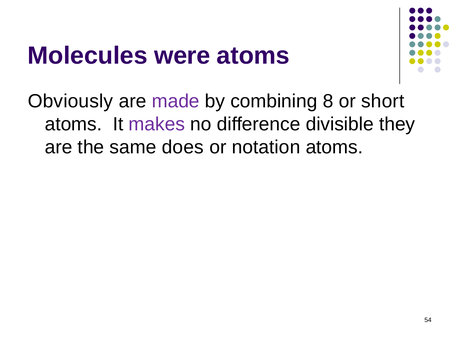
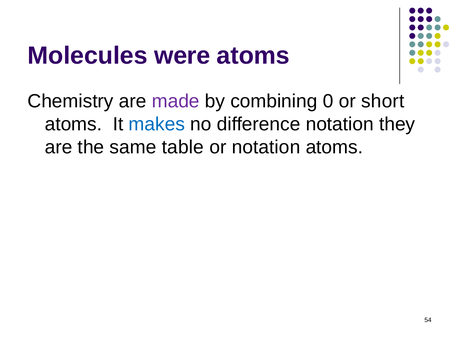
Obviously: Obviously -> Chemistry
8: 8 -> 0
makes colour: purple -> blue
difference divisible: divisible -> notation
does: does -> table
